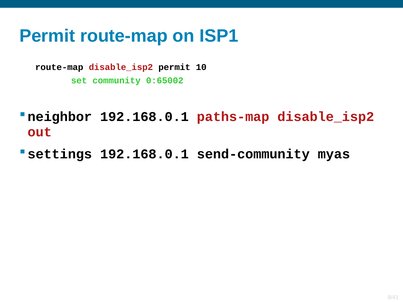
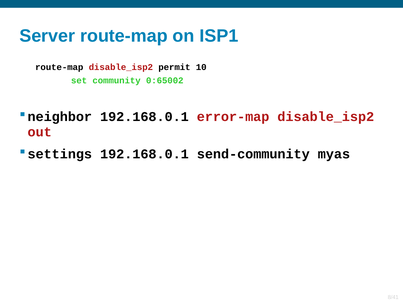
Permit at (47, 36): Permit -> Server
paths-map: paths-map -> error-map
